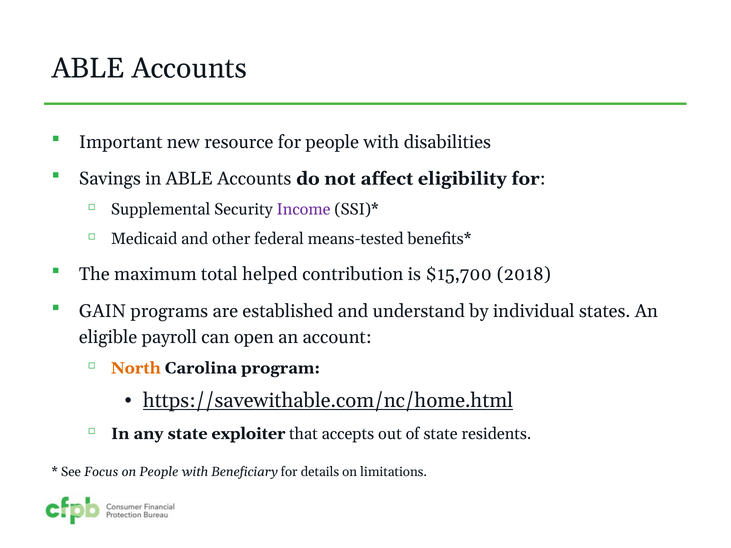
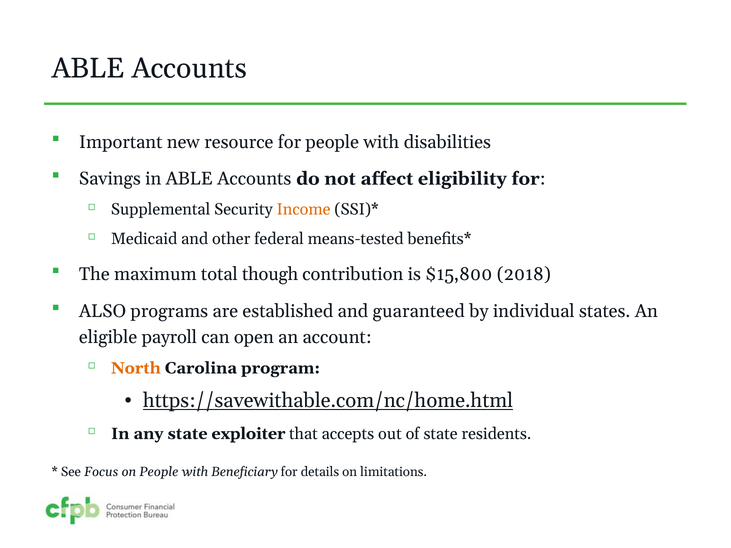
Income colour: purple -> orange
helped: helped -> though
$15,700: $15,700 -> $15,800
GAIN: GAIN -> ALSO
understand: understand -> guaranteed
